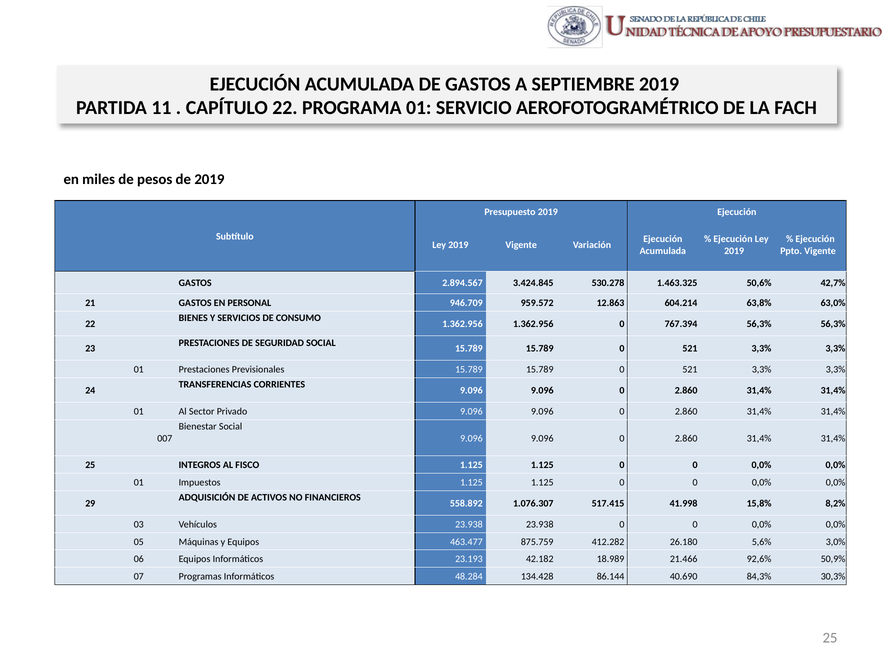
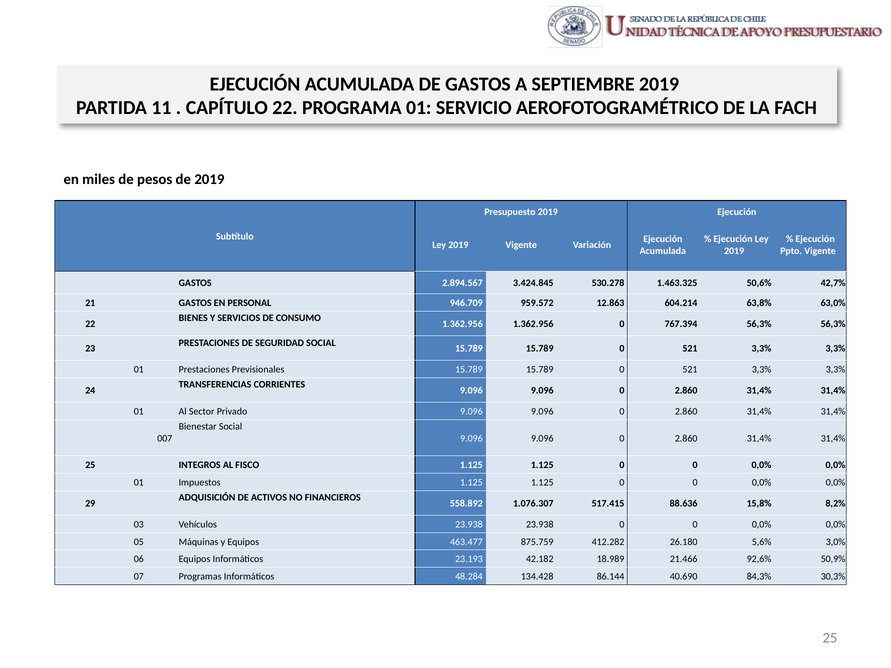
41.998: 41.998 -> 88.636
